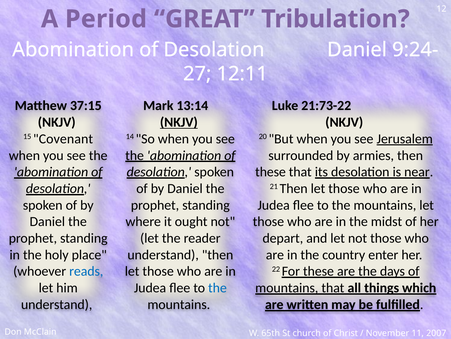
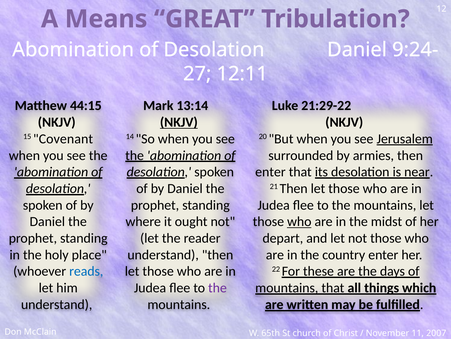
Period: Period -> Means
37:15: 37:15 -> 44:15
21:73-22: 21:73-22 -> 21:29-22
these at (271, 172): these -> enter
who at (299, 221) underline: none -> present
the at (217, 287) colour: blue -> purple
